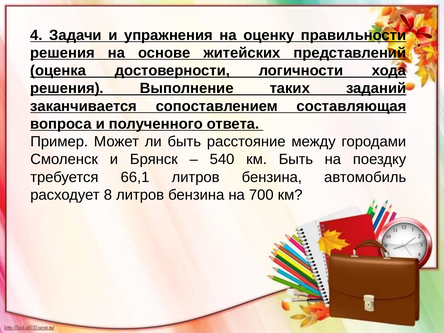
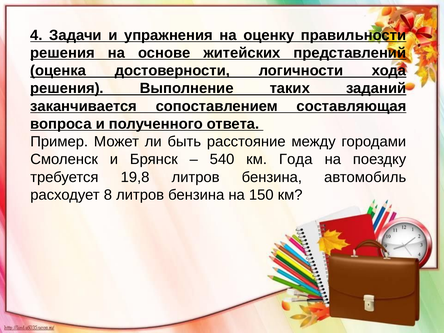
км Быть: Быть -> Года
66,1: 66,1 -> 19,8
700: 700 -> 150
